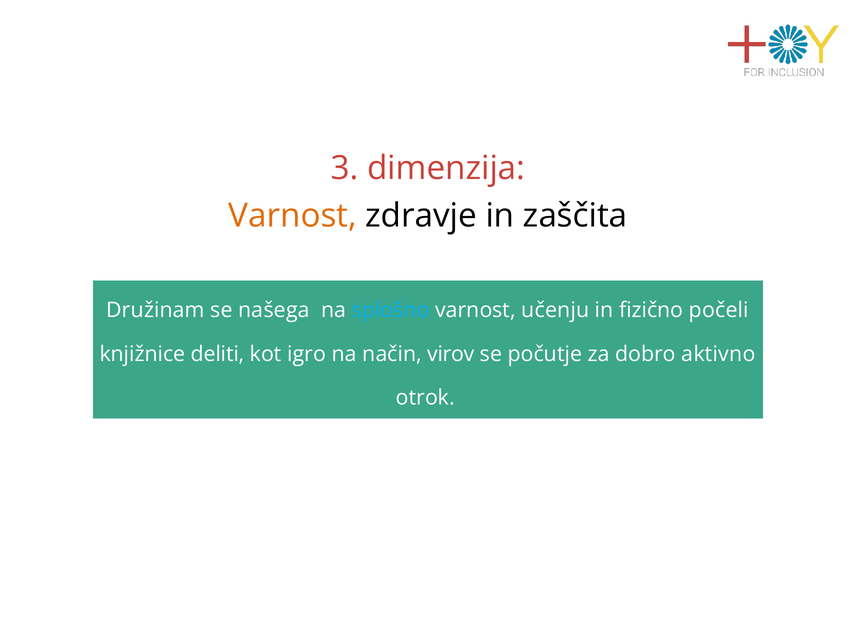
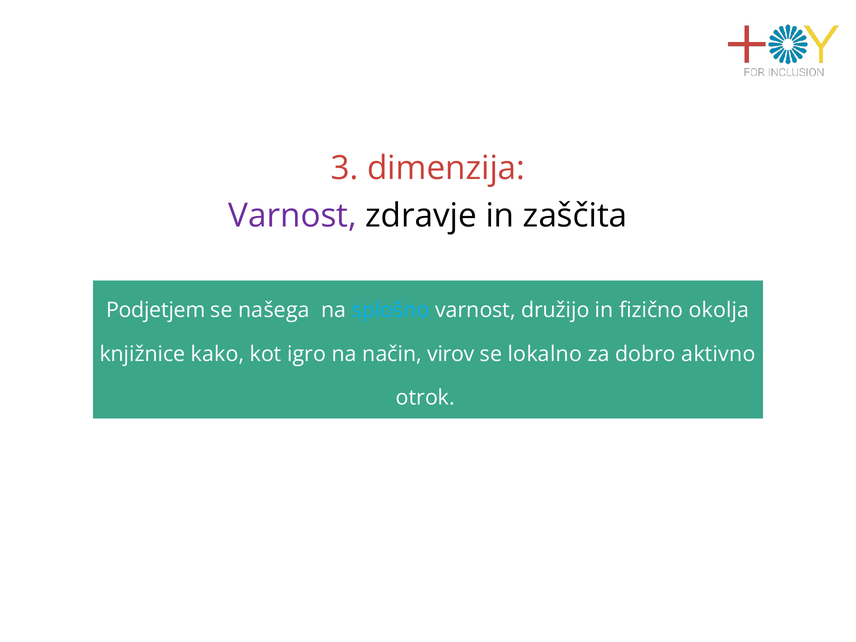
Varnost at (293, 216) colour: orange -> purple
Družinam: Družinam -> Podjetjem
učenju: učenju -> družijo
počeli: počeli -> okolja
deliti: deliti -> kako
počutje: počutje -> lokalno
